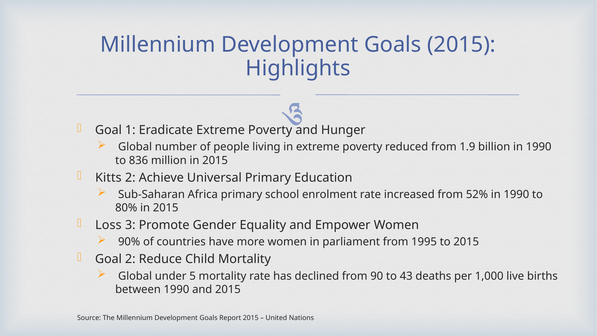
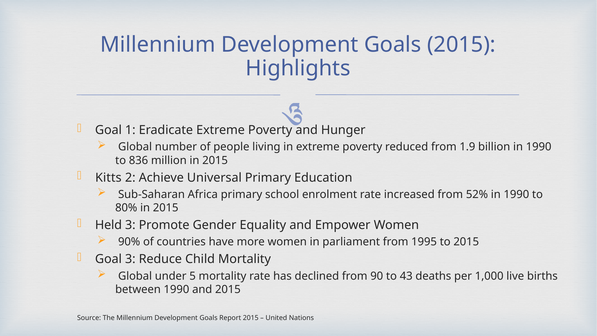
Loss: Loss -> Held
Goal 2: 2 -> 3
